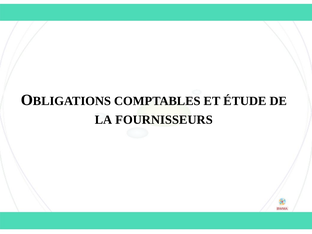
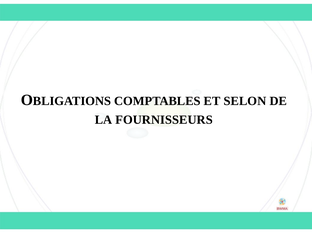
ÉTUDE: ÉTUDE -> SELON
